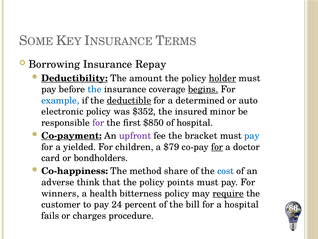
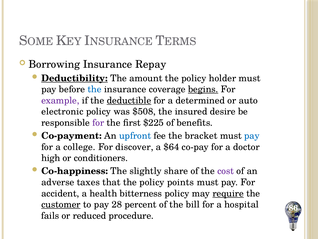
holder underline: present -> none
example colour: blue -> purple
$352: $352 -> $508
minor: minor -> desire
$850: $850 -> $225
of hospital: hospital -> benefits
Co-payment underline: present -> none
upfront colour: purple -> blue
yielded: yielded -> college
children: children -> discover
$79: $79 -> $64
for at (217, 147) underline: present -> none
card: card -> high
bondholders: bondholders -> conditioners
method: method -> slightly
cost colour: blue -> purple
think: think -> taxes
winners: winners -> accident
customer underline: none -> present
24: 24 -> 28
charges: charges -> reduced
